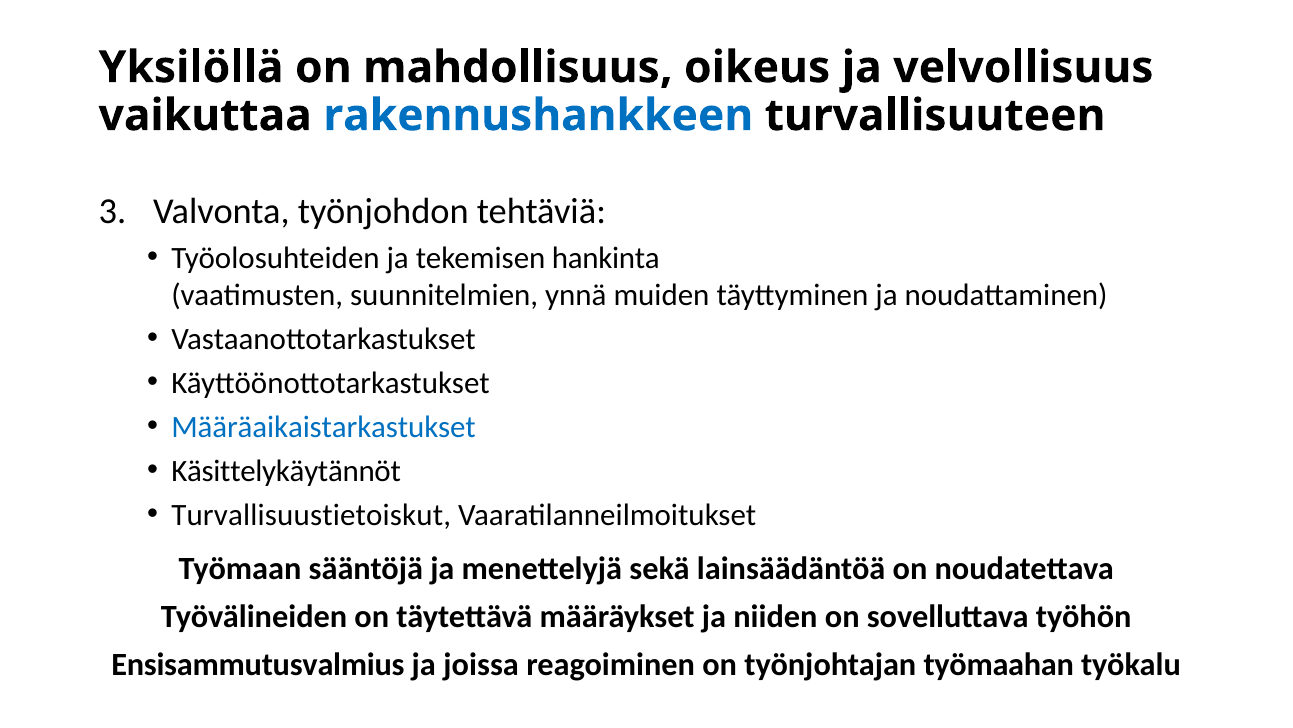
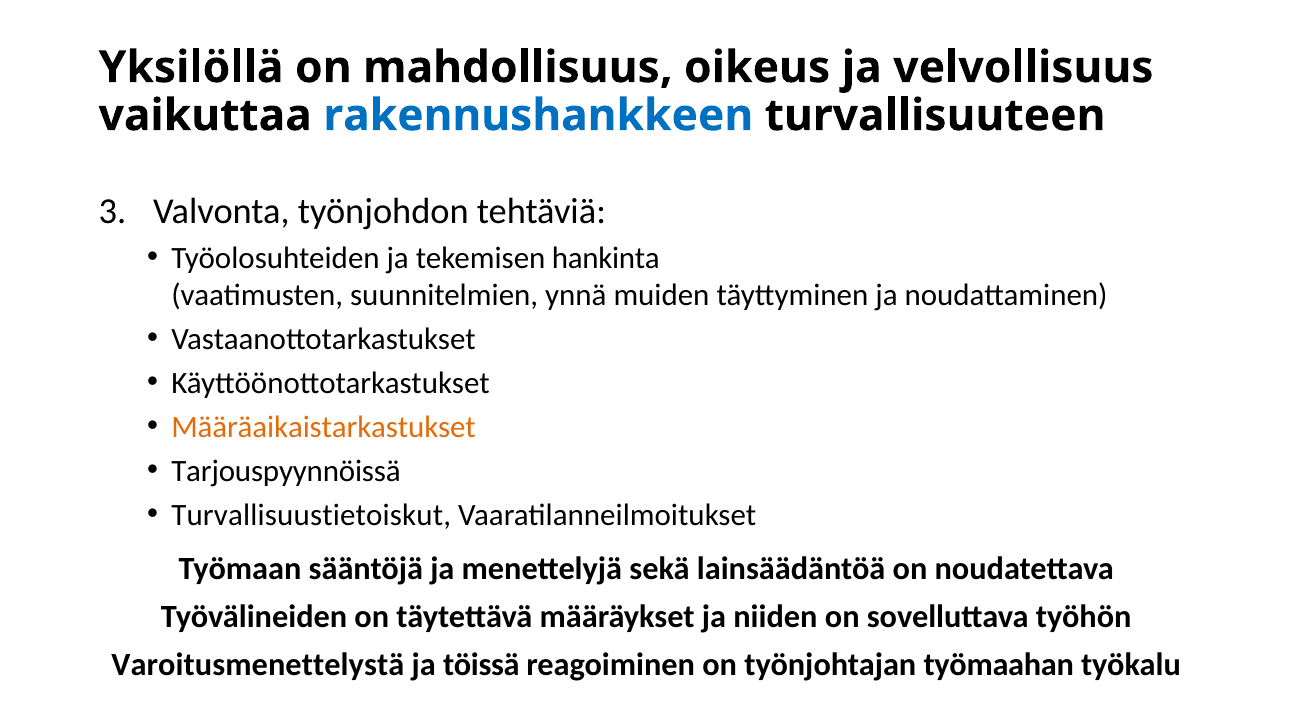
Määräaikaistarkastukset colour: blue -> orange
Käsittelykäytännöt: Käsittelykäytännöt -> Tarjouspyynnöissä
Ensisammutusvalmius: Ensisammutusvalmius -> Varoitusmenettelystä
joissa: joissa -> töissä
